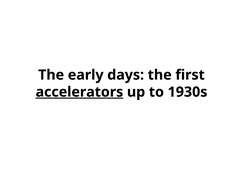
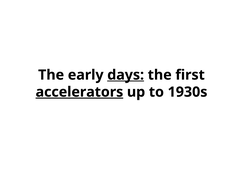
days underline: none -> present
